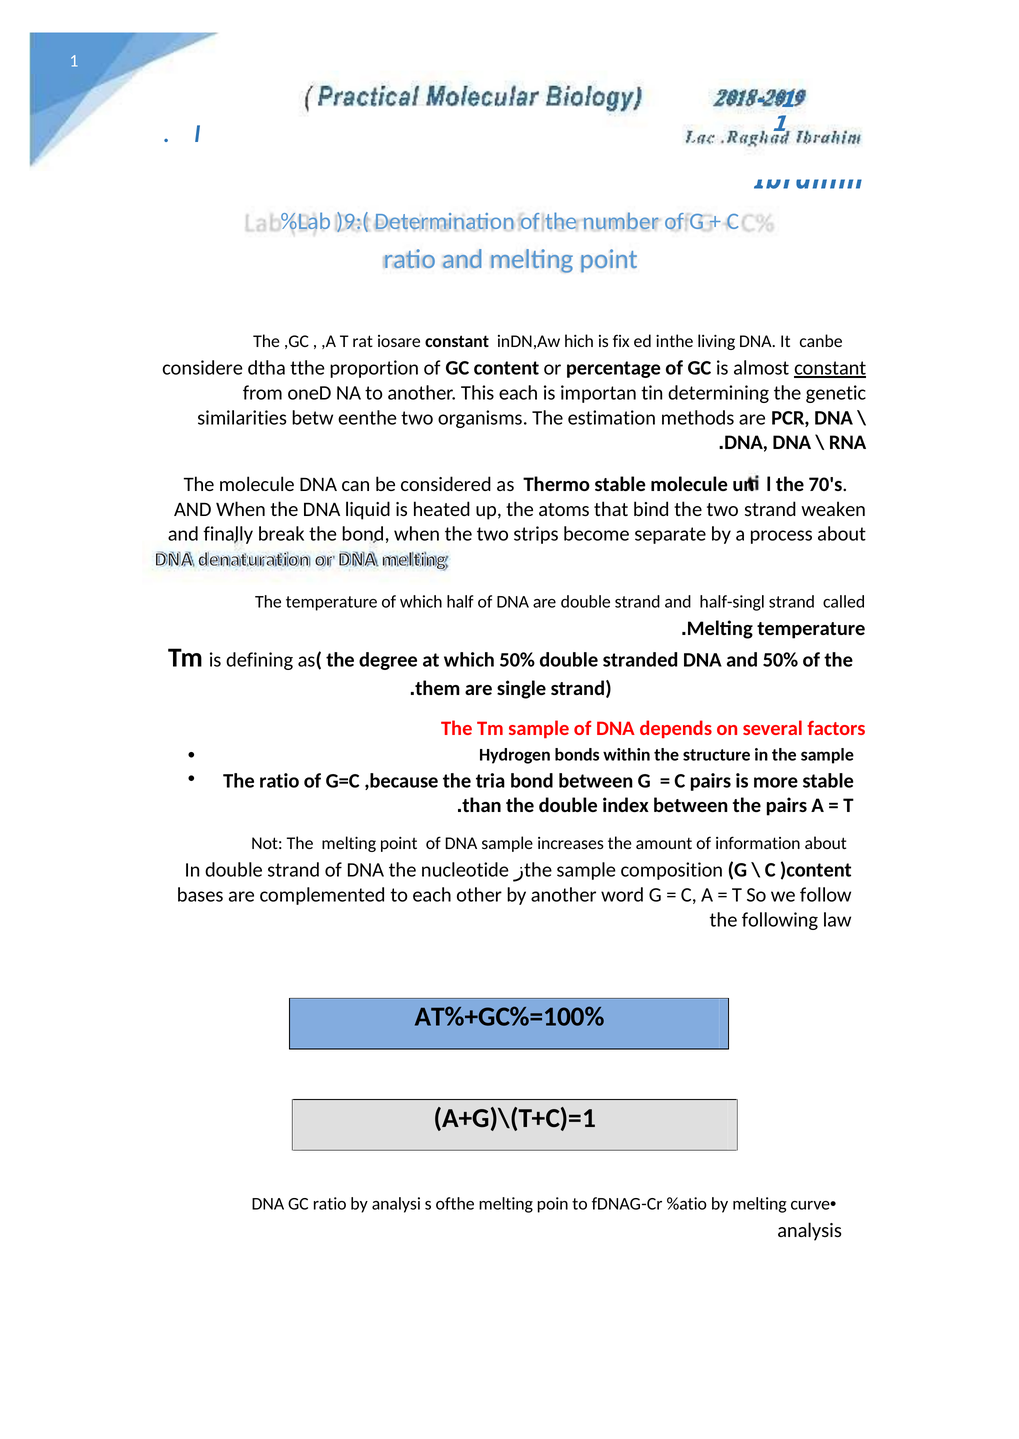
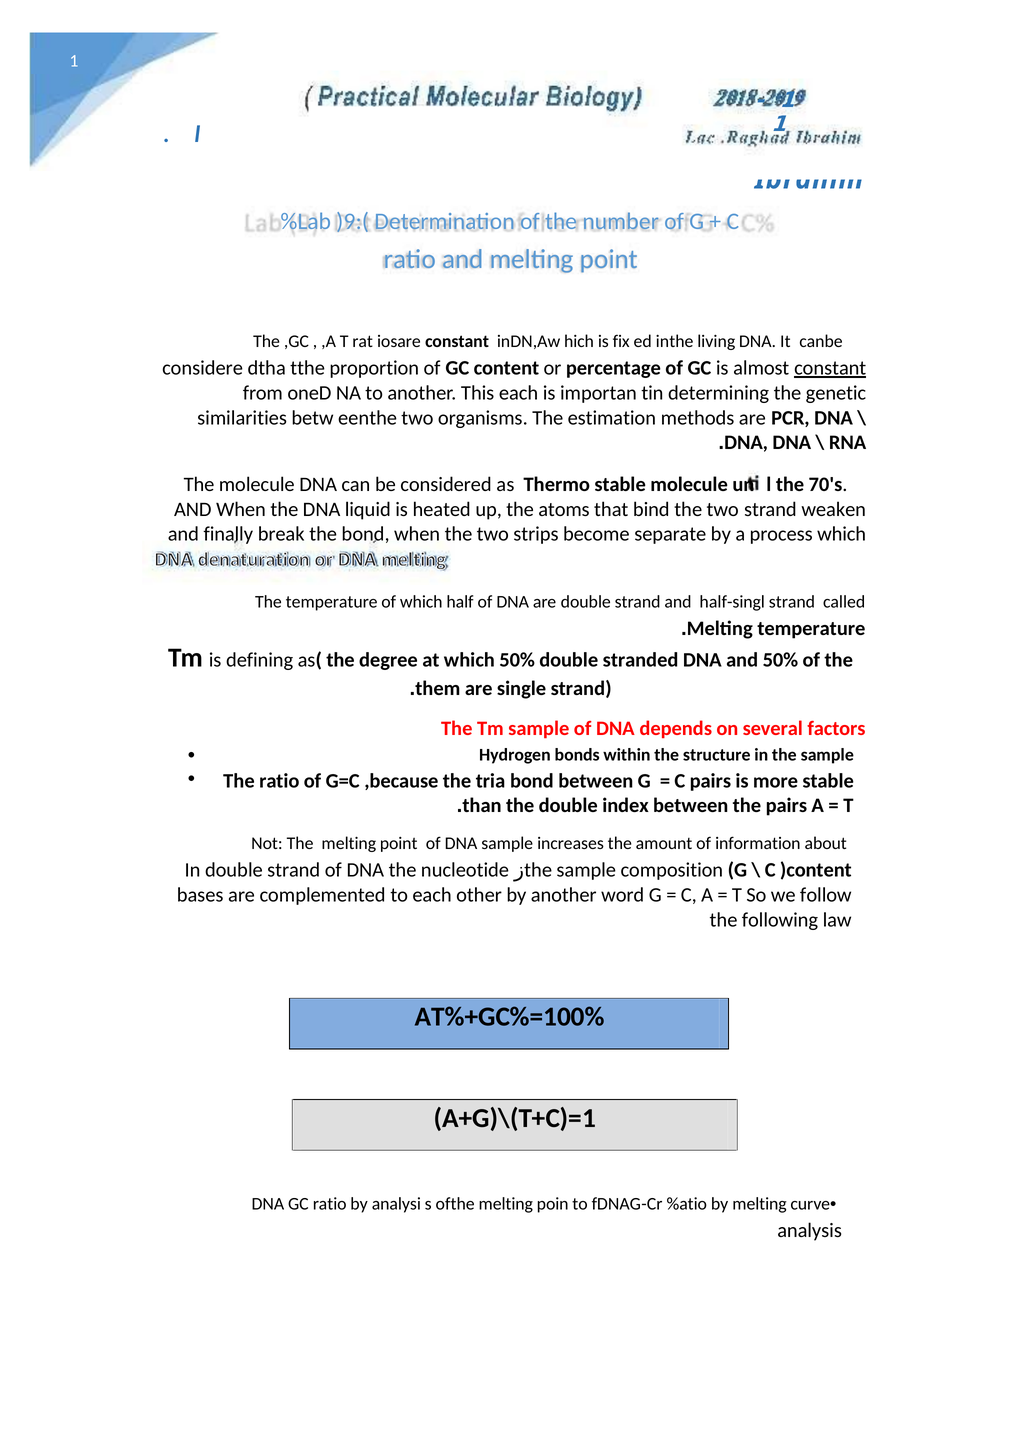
process about: about -> which
